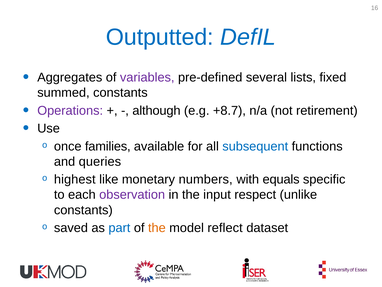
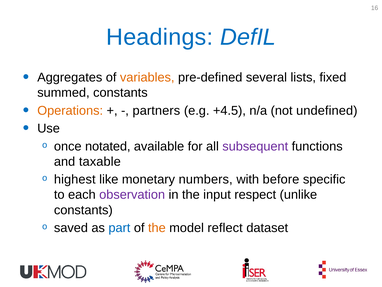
Outputted: Outputted -> Headings
variables colour: purple -> orange
Operations colour: purple -> orange
although: although -> partners
+8.7: +8.7 -> +4.5
retirement: retirement -> undefined
families: families -> notated
subsequent colour: blue -> purple
queries: queries -> taxable
equals: equals -> before
